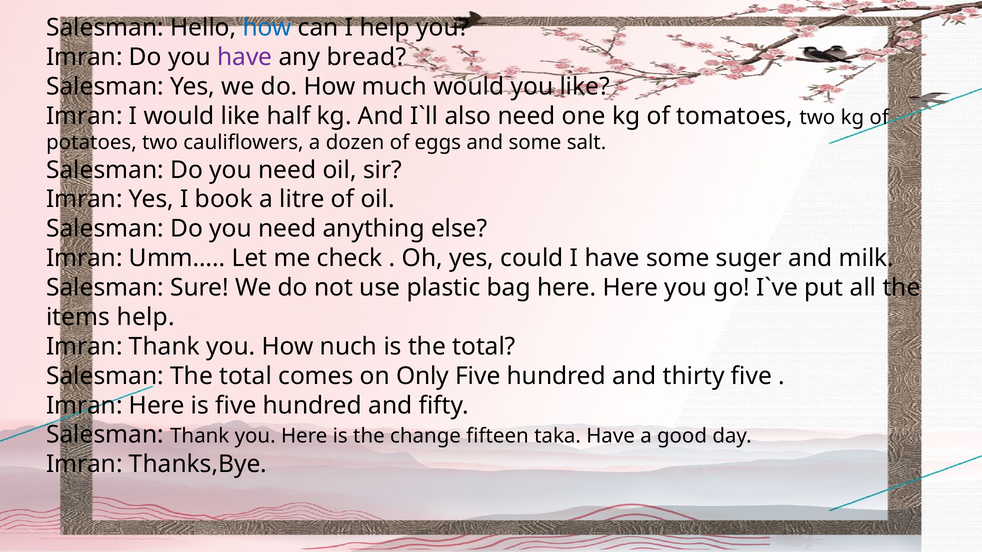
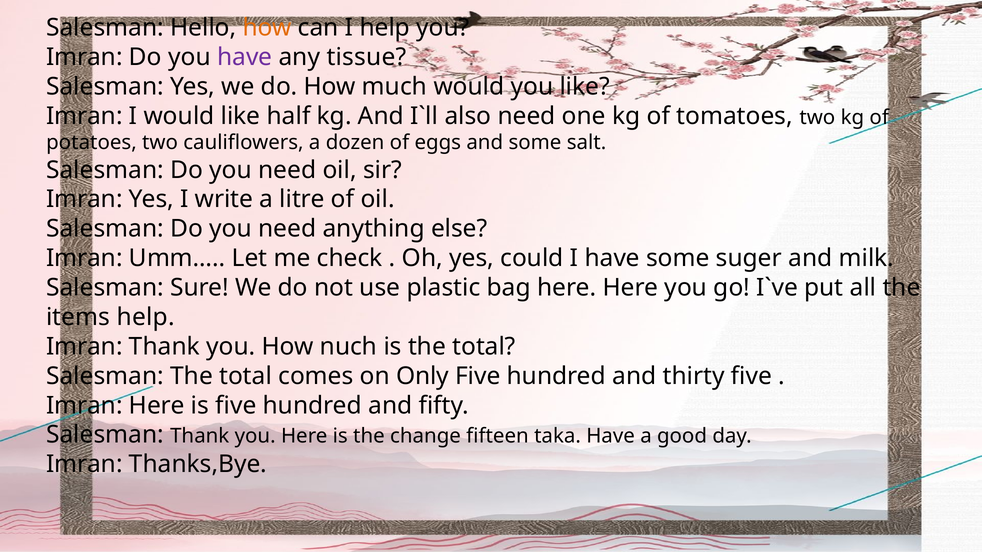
how at (267, 28) colour: blue -> orange
bread: bread -> tissue
book: book -> write
